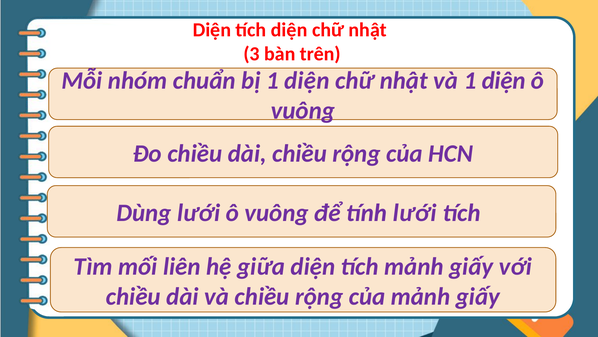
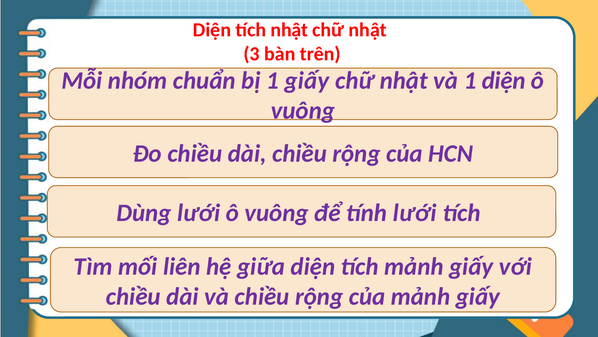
tích diện: diện -> nhật
bị 1 diện: diện -> giấy
